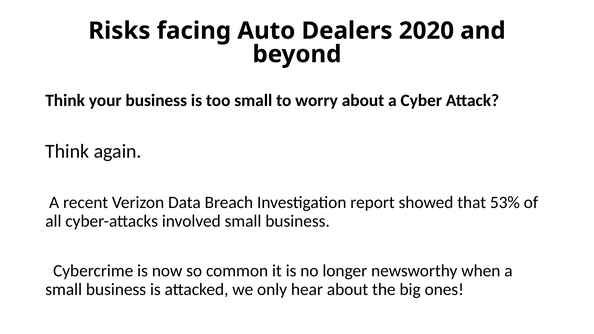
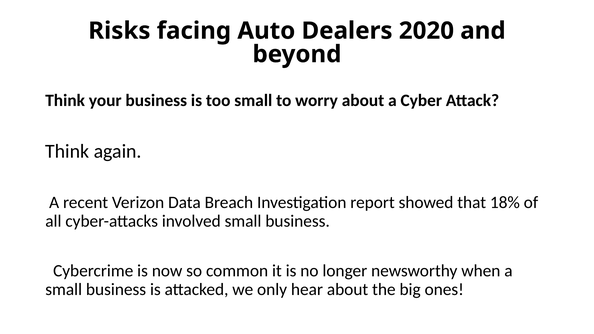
53%: 53% -> 18%
